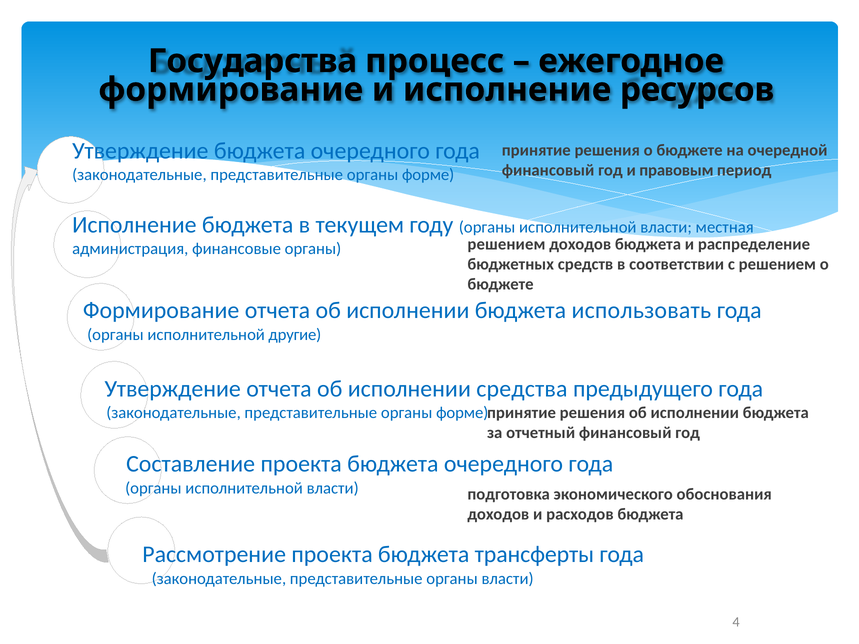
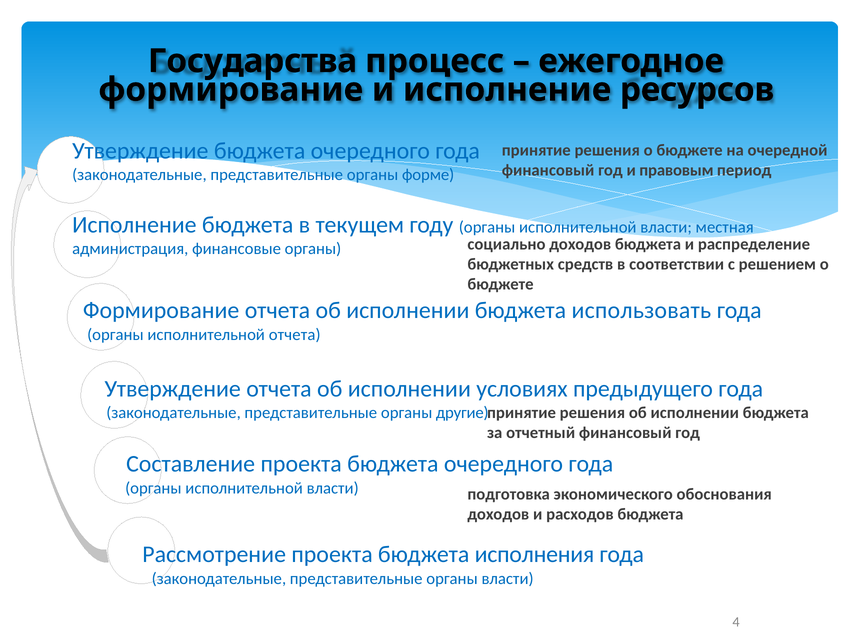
решением at (506, 244): решением -> социально
исполнительной другие: другие -> отчета
средства: средства -> условиях
форме at (462, 413): форме -> другие
трансферты: трансферты -> исполнения
